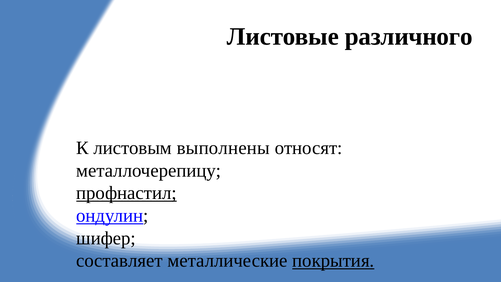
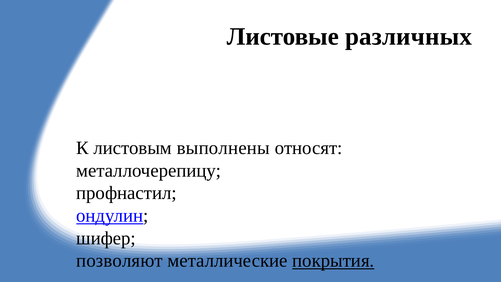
различного: различного -> различных
профнастил underline: present -> none
составляет: составляет -> позволяют
